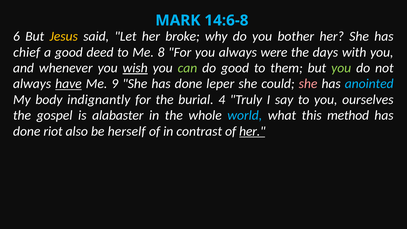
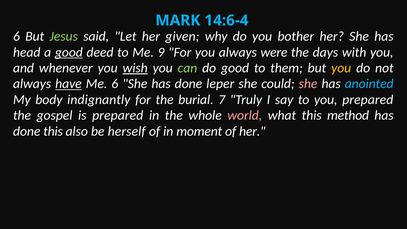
14:6-8: 14:6-8 -> 14:6-4
Jesus colour: yellow -> light green
broke: broke -> given
chief: chief -> head
good at (69, 52) underline: none -> present
8: 8 -> 9
you at (341, 68) colour: light green -> yellow
Me 9: 9 -> 6
4: 4 -> 7
you ourselves: ourselves -> prepared
is alabaster: alabaster -> prepared
world colour: light blue -> pink
done riot: riot -> this
contrast: contrast -> moment
her at (252, 131) underline: present -> none
